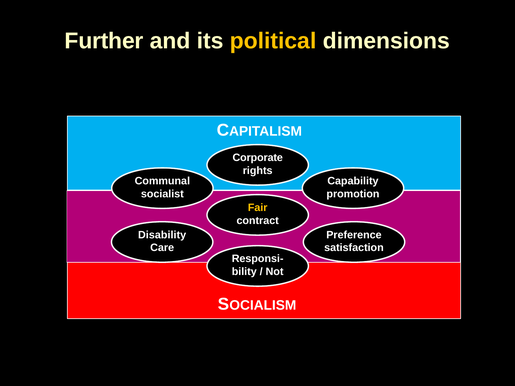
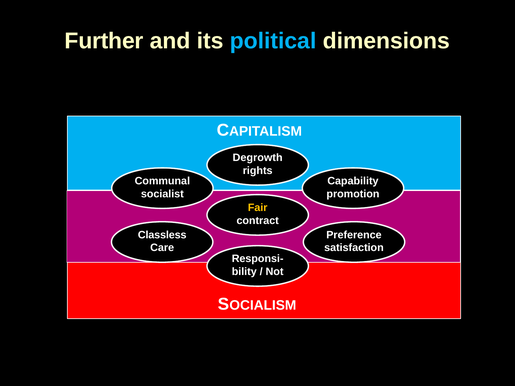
political colour: yellow -> light blue
Corporate: Corporate -> Degrowth
Disability: Disability -> Classless
